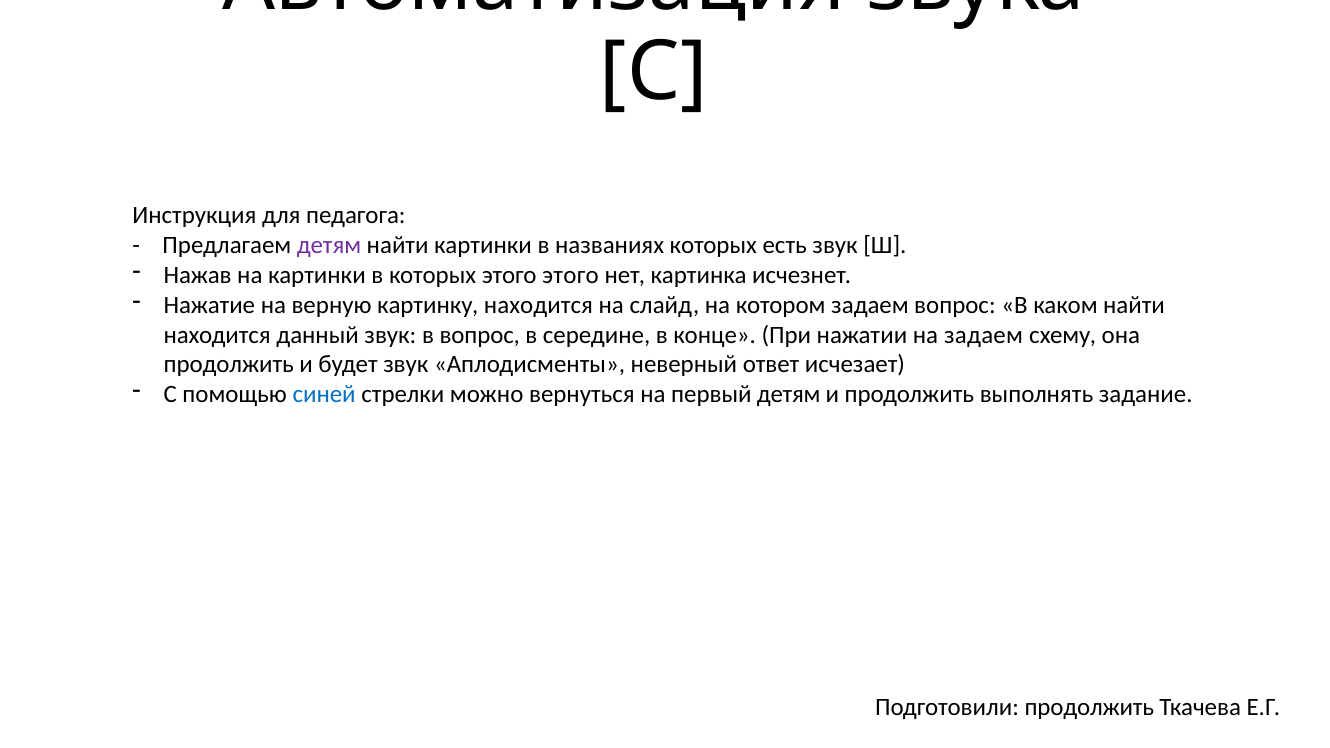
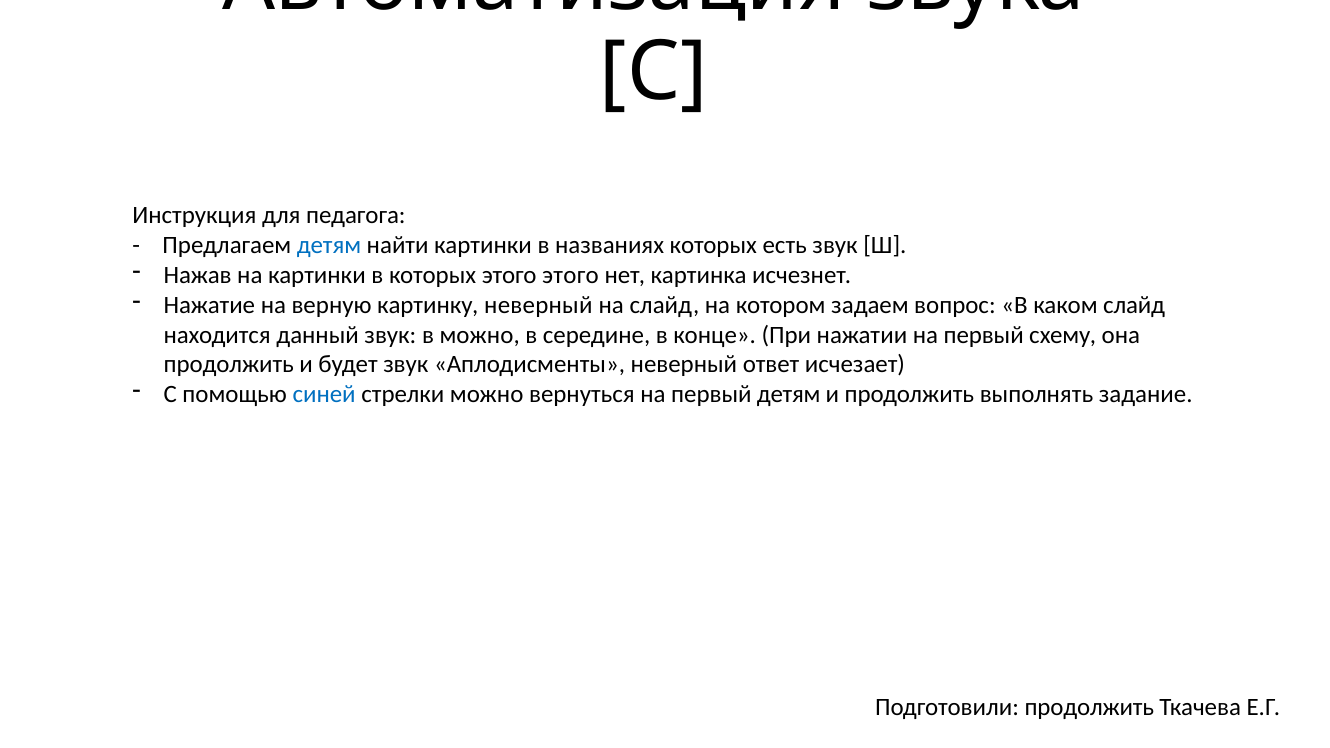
детям at (329, 245) colour: purple -> blue
картинку находится: находится -> неверный
каком найти: найти -> слайд
в вопрос: вопрос -> можно
нажатии на задаем: задаем -> первый
